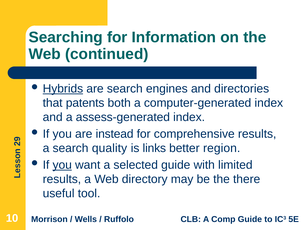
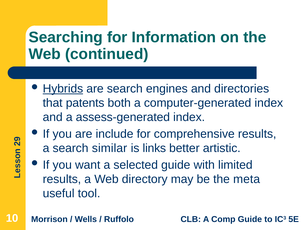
instead: instead -> include
quality: quality -> similar
region: region -> artistic
you at (62, 165) underline: present -> none
there: there -> meta
